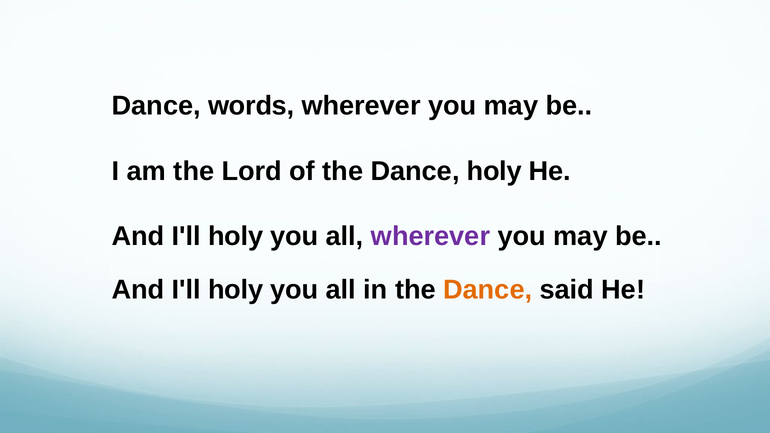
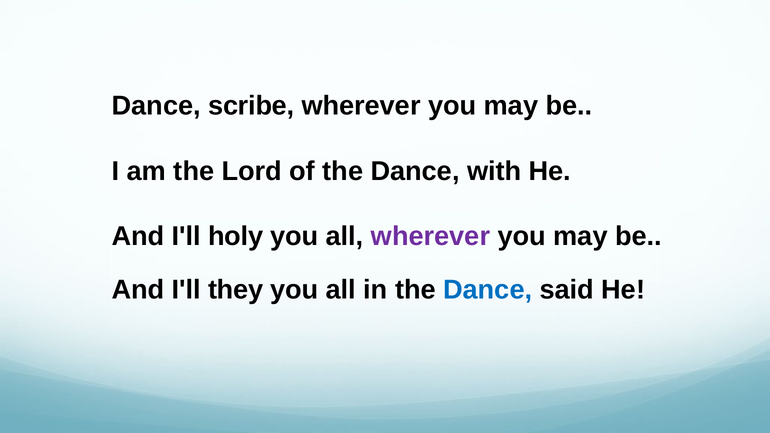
words: words -> scribe
Dance holy: holy -> with
holy at (236, 290): holy -> they
Dance at (488, 290) colour: orange -> blue
